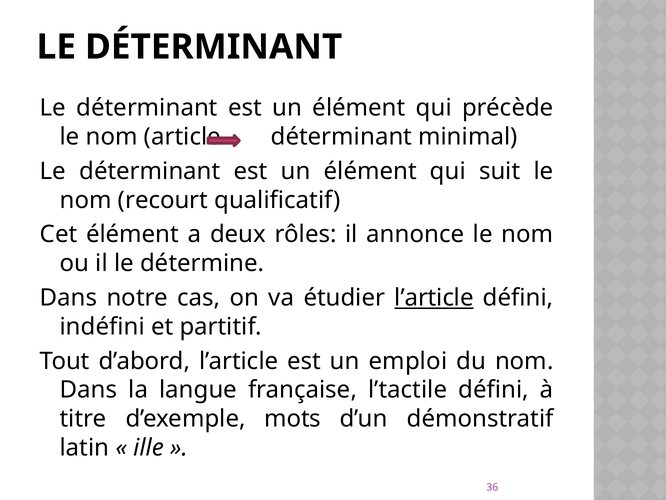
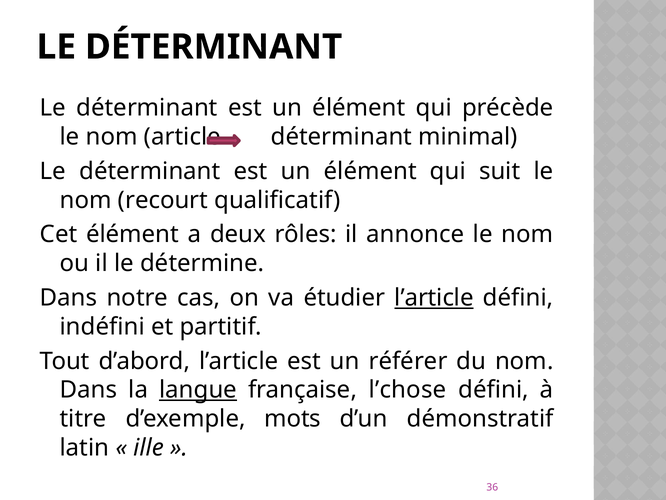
emploi: emploi -> référer
langue underline: none -> present
l’tactile: l’tactile -> l’chose
